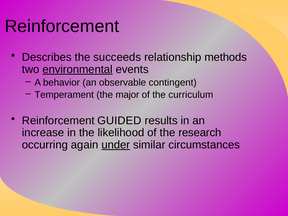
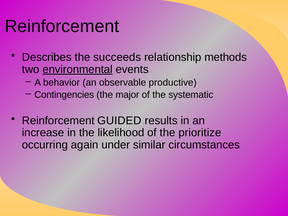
contingent: contingent -> productive
Temperament: Temperament -> Contingencies
curriculum: curriculum -> systematic
research: research -> prioritize
under underline: present -> none
